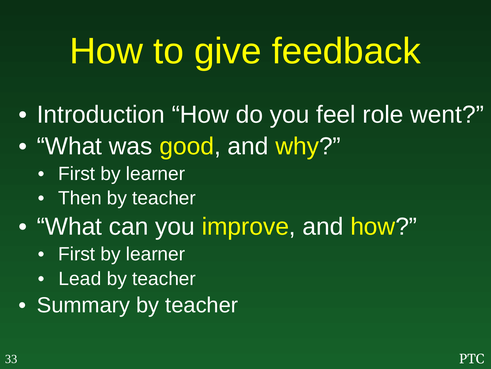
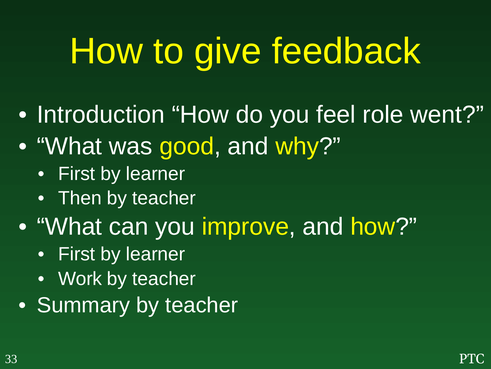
Lead: Lead -> Work
